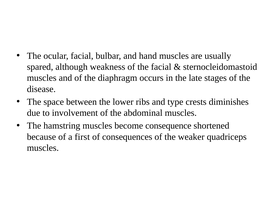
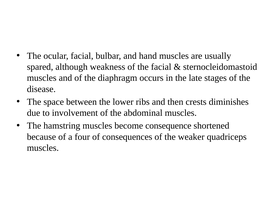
type: type -> then
first: first -> four
